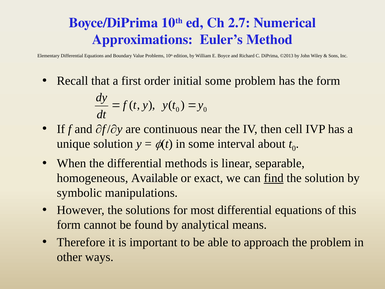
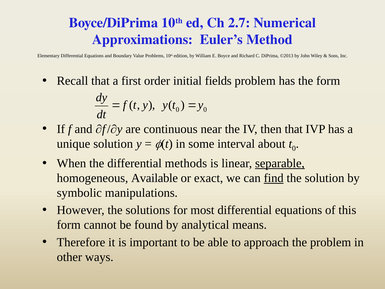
initial some: some -> fields
then cell: cell -> that
separable underline: none -> present
